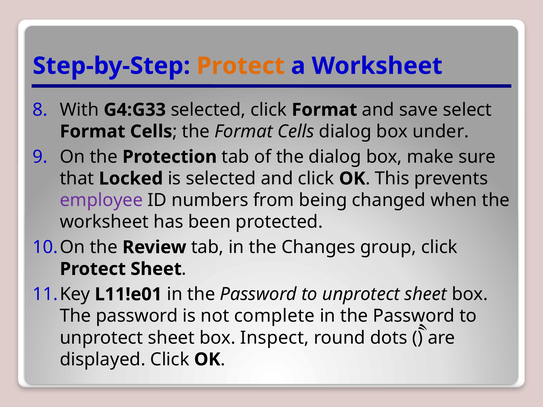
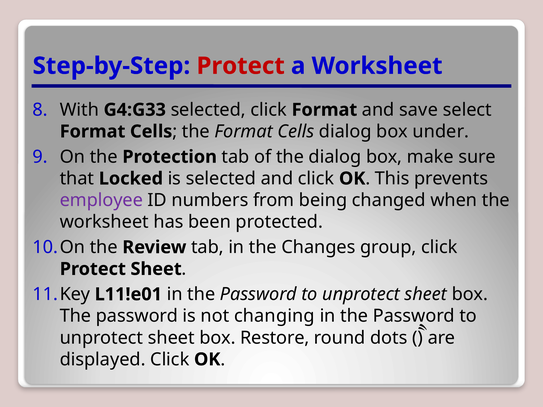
Protect at (241, 66) colour: orange -> red
complete: complete -> changing
Inspect: Inspect -> Restore
